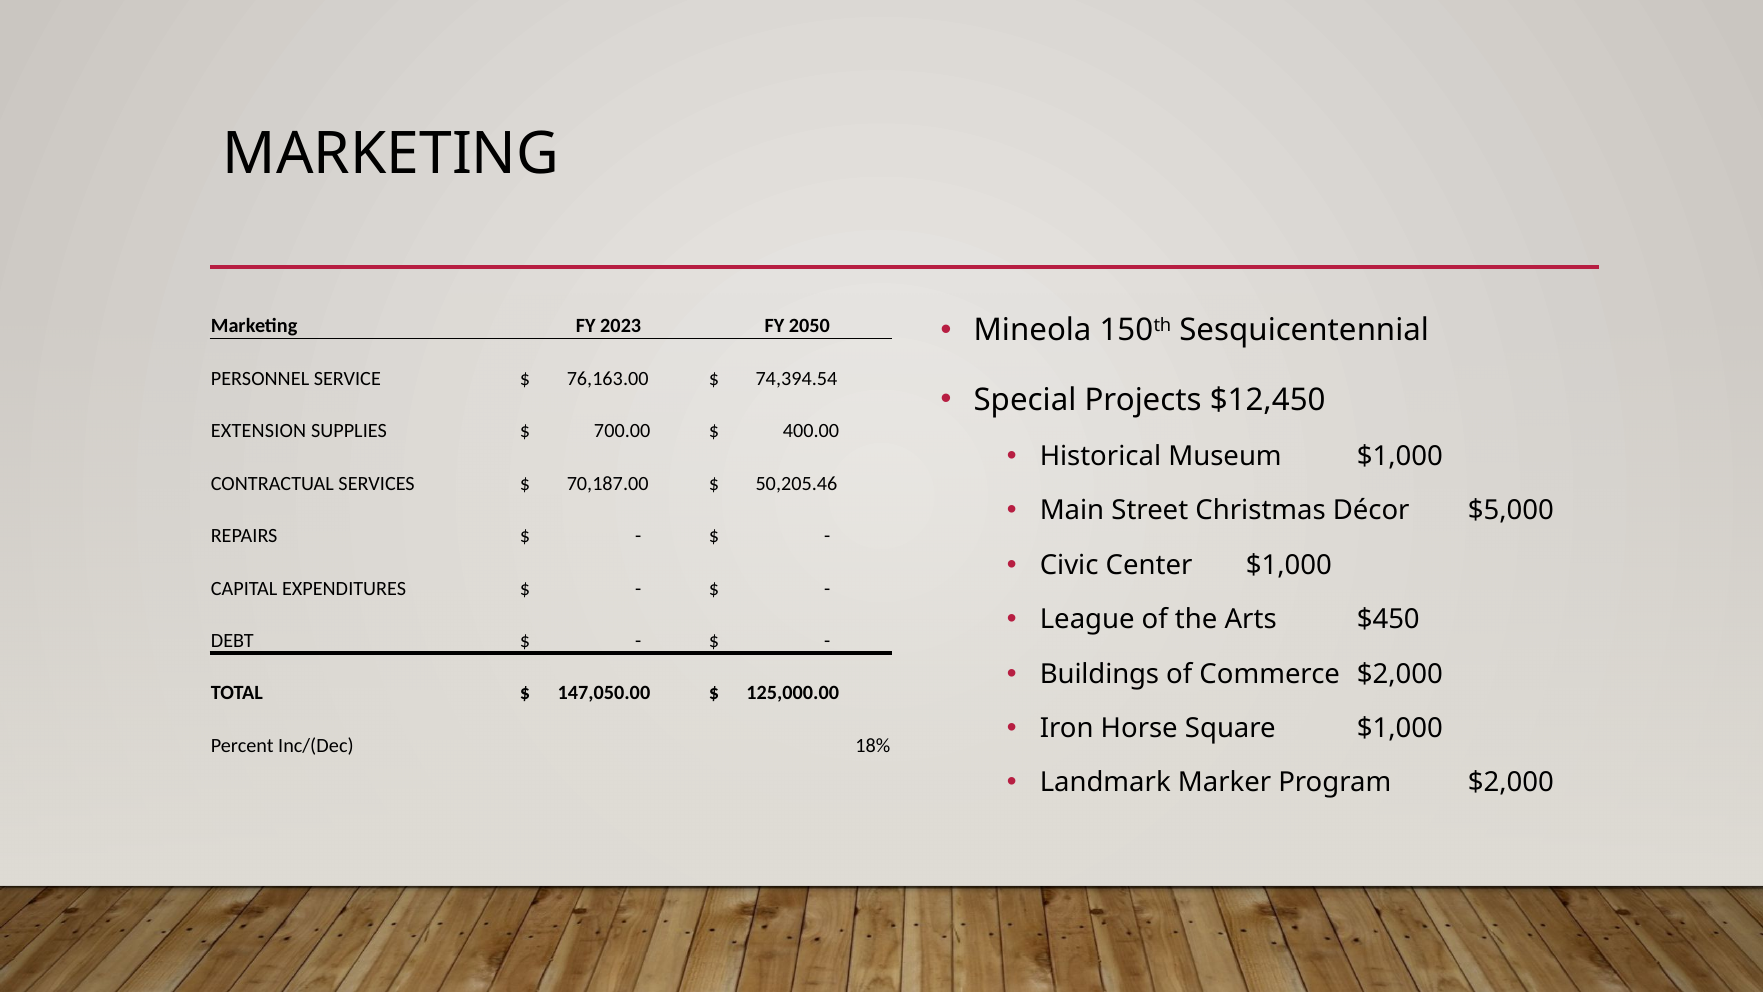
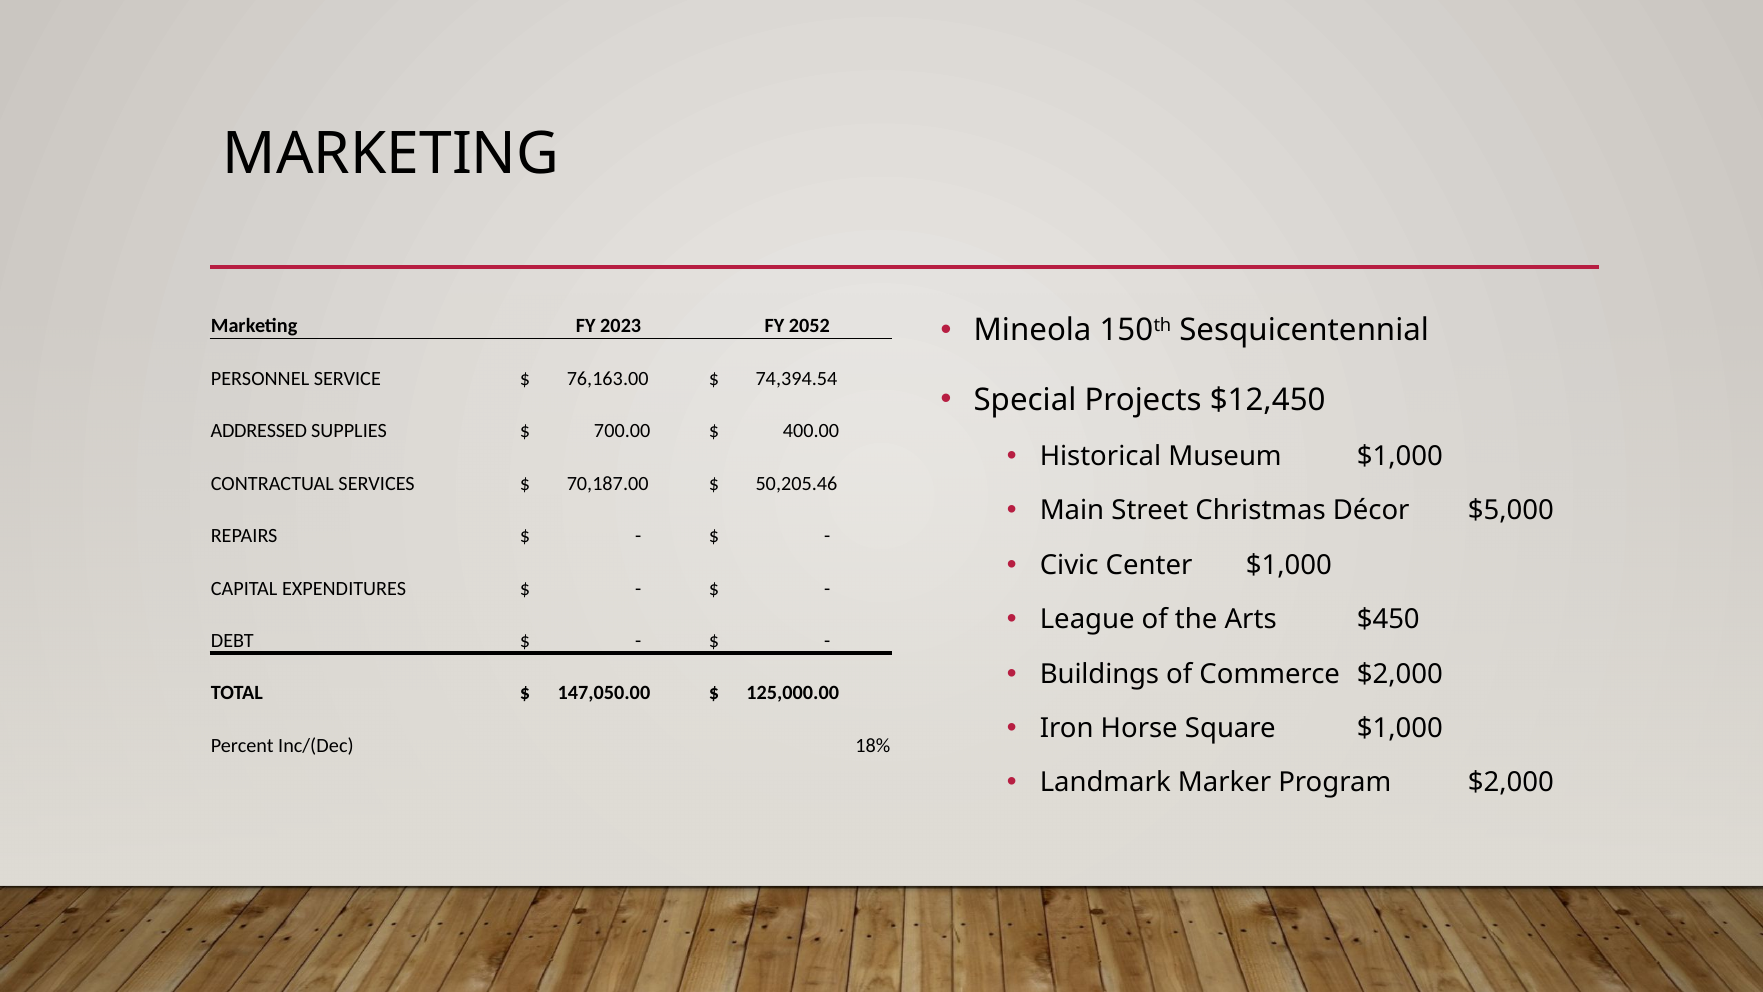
2050: 2050 -> 2052
EXTENSION: EXTENSION -> ADDRESSED
